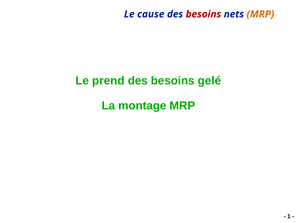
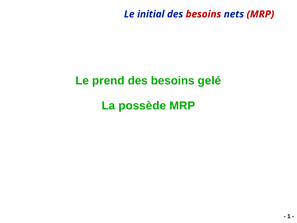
cause: cause -> initial
MRP at (260, 14) colour: orange -> red
montage: montage -> possède
